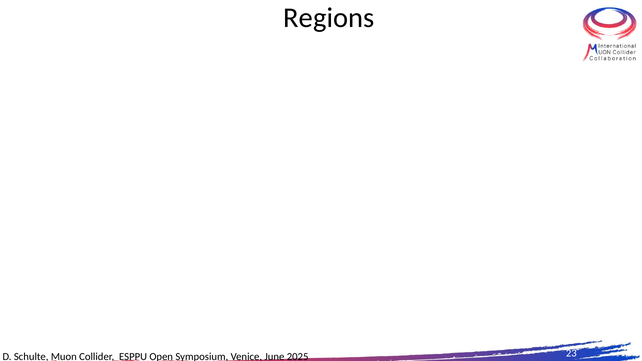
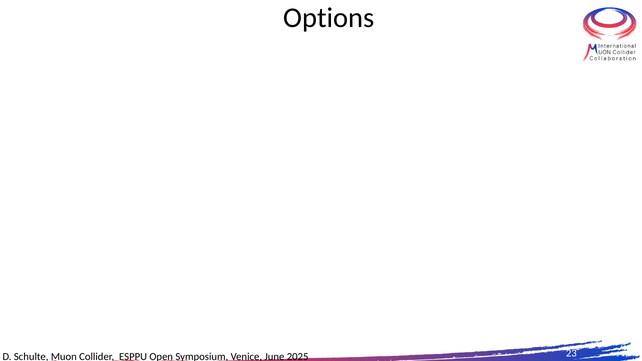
Regions: Regions -> Options
